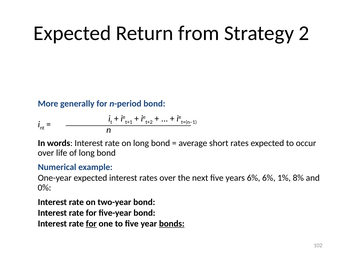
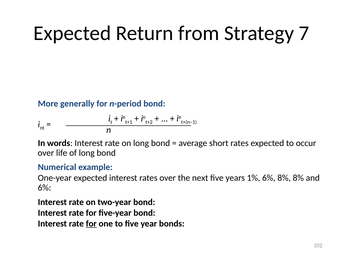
2: 2 -> 7
years 6%: 6% -> 1%
6% 1%: 1% -> 8%
0% at (44, 188): 0% -> 6%
bonds underline: present -> none
